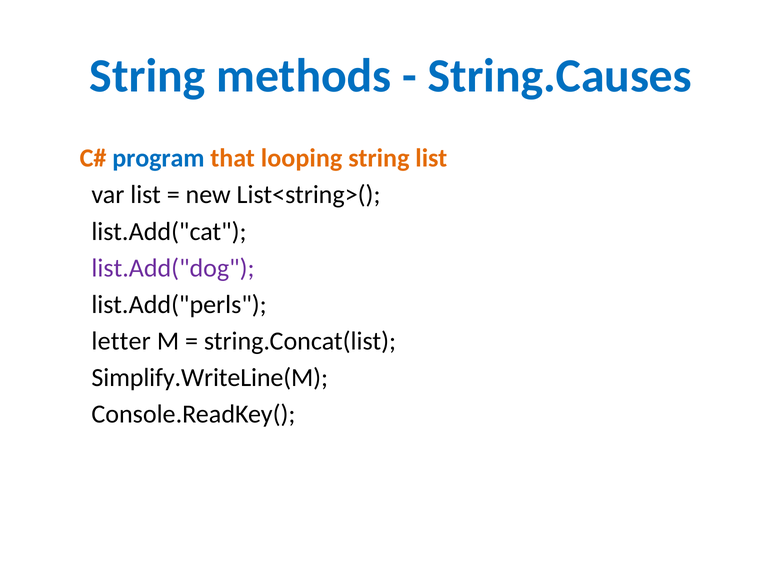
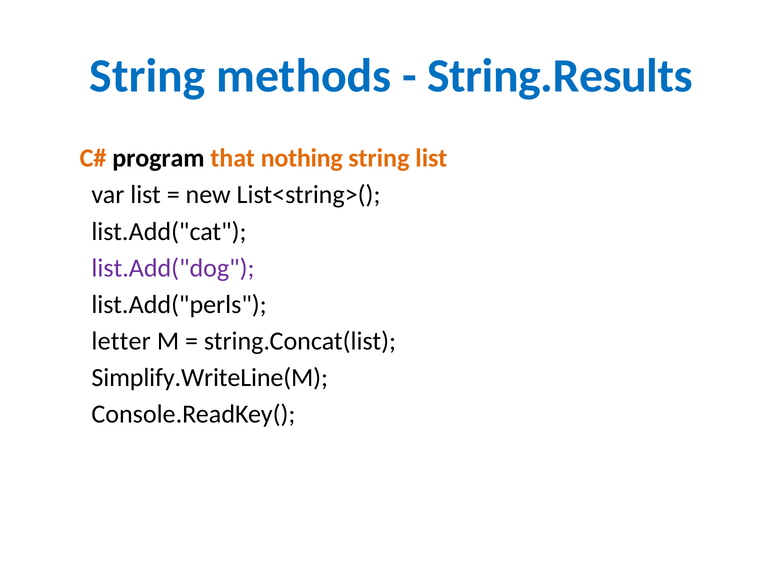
String.Causes: String.Causes -> String.Results
program colour: blue -> black
looping: looping -> nothing
